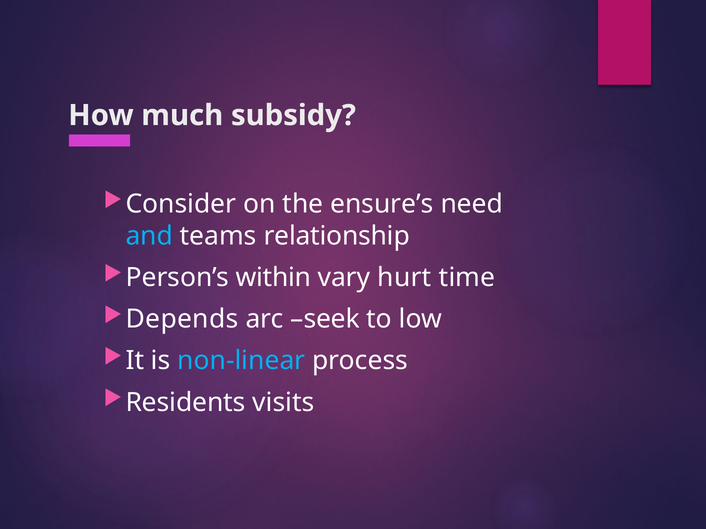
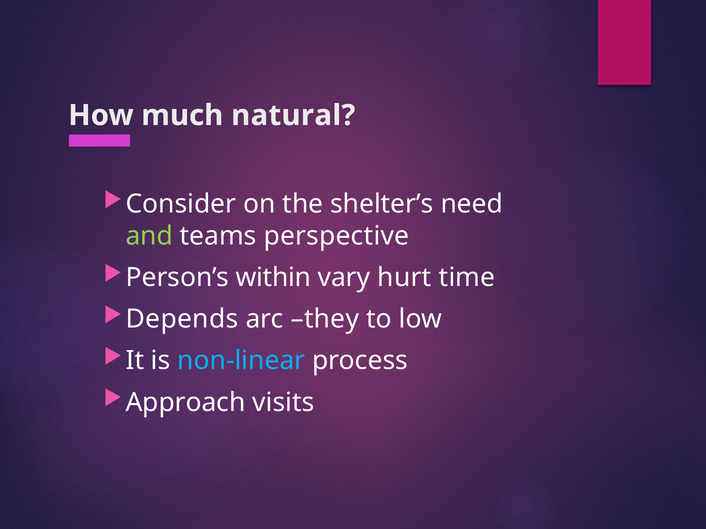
subsidy: subsidy -> natural
ensure’s: ensure’s -> shelter’s
and colour: light blue -> light green
relationship: relationship -> perspective
seek: seek -> they
Residents: Residents -> Approach
